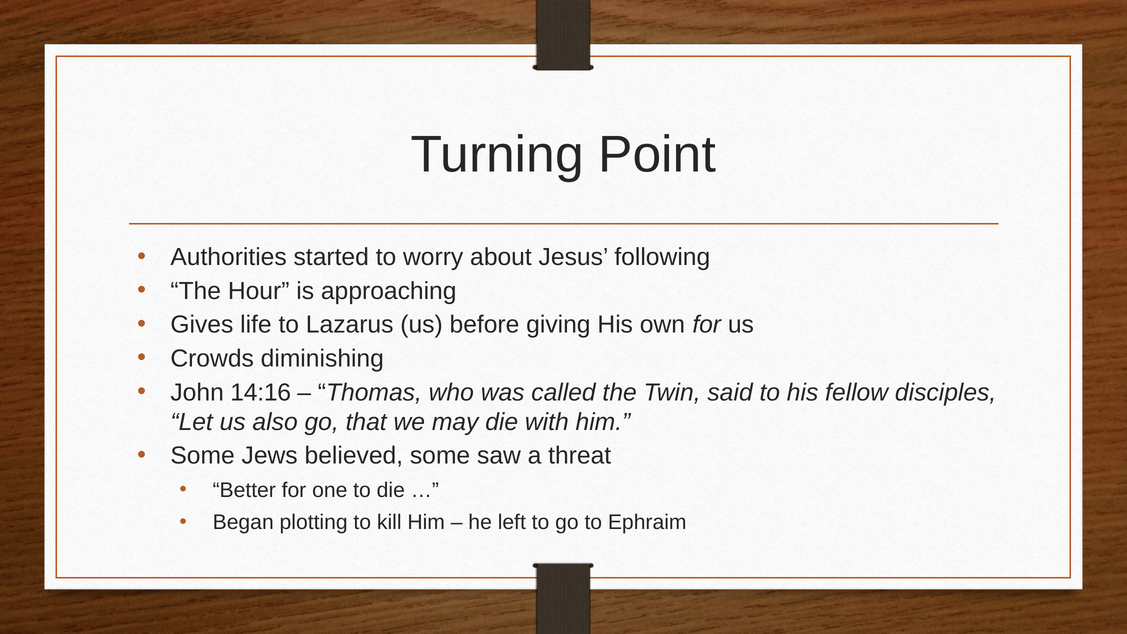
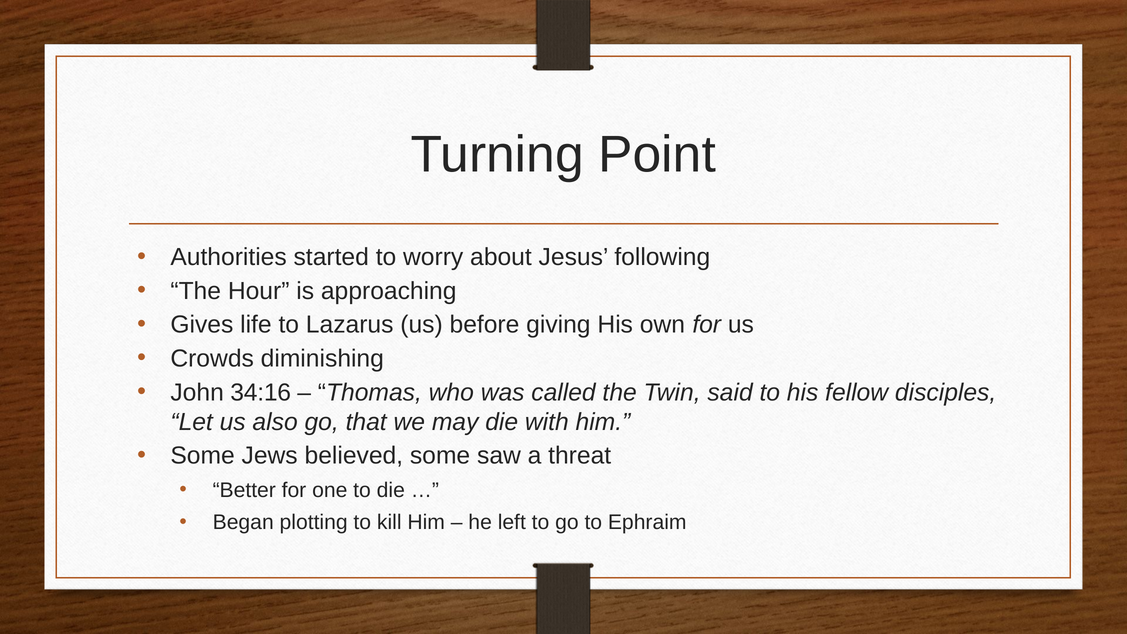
14:16: 14:16 -> 34:16
